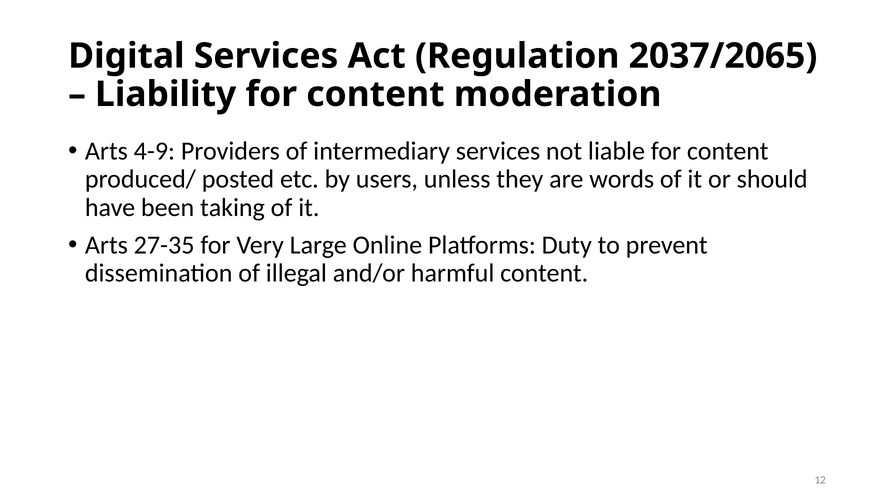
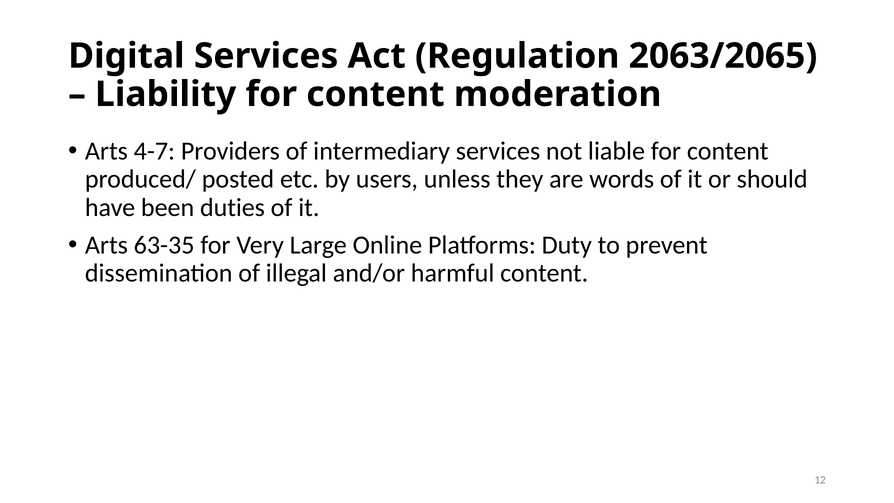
2037/2065: 2037/2065 -> 2063/2065
4-9: 4-9 -> 4-7
taking: taking -> duties
27-35: 27-35 -> 63-35
